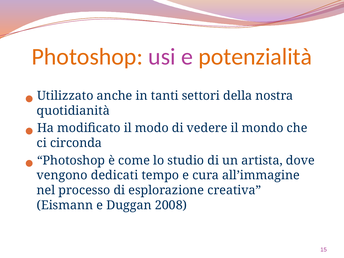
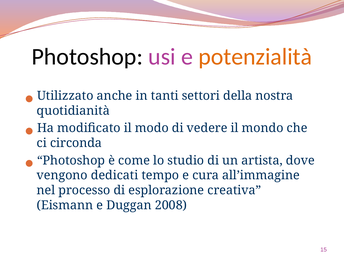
Photoshop at (87, 57) colour: orange -> black
